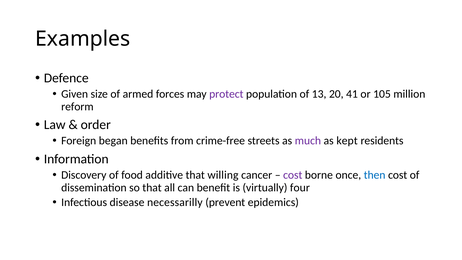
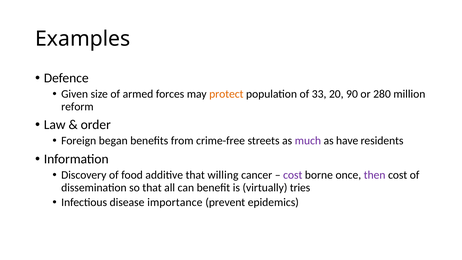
protect colour: purple -> orange
13: 13 -> 33
41: 41 -> 90
105: 105 -> 280
kept: kept -> have
then colour: blue -> purple
four: four -> tries
necessarilly: necessarilly -> importance
